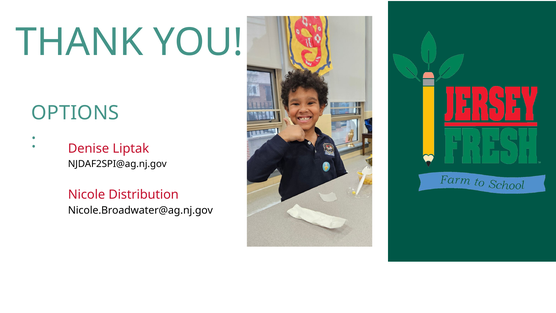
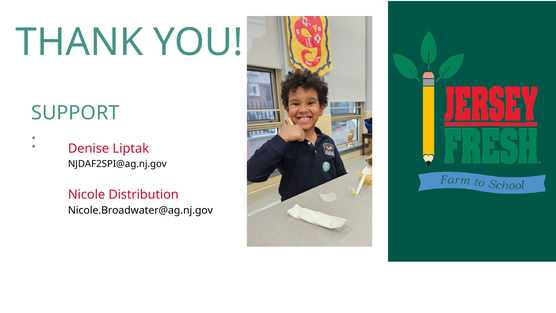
OPTIONS: OPTIONS -> SUPPORT
